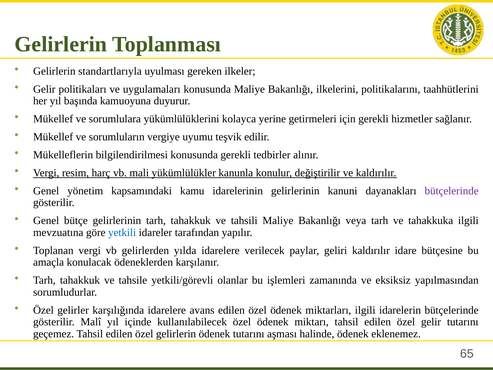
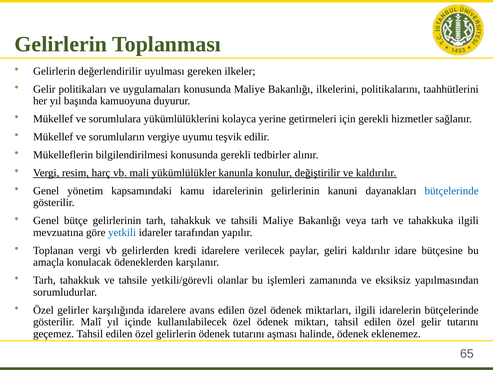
standartlarıyla: standartlarıyla -> değerlendirilir
bütçelerinde at (452, 191) colour: purple -> blue
yılda: yılda -> kredi
